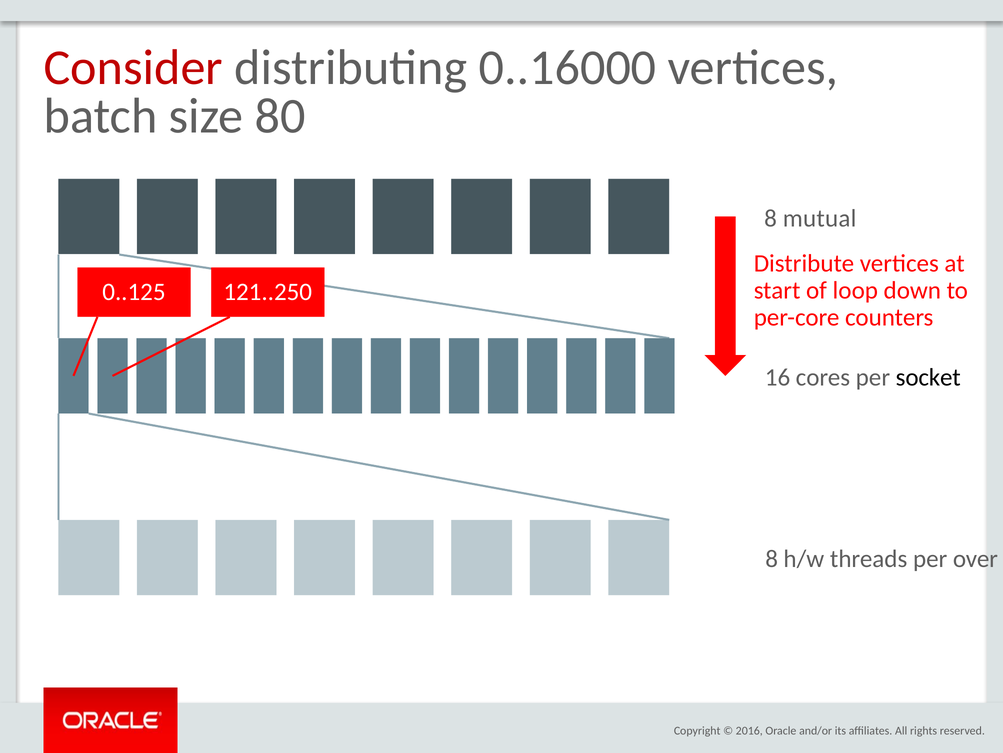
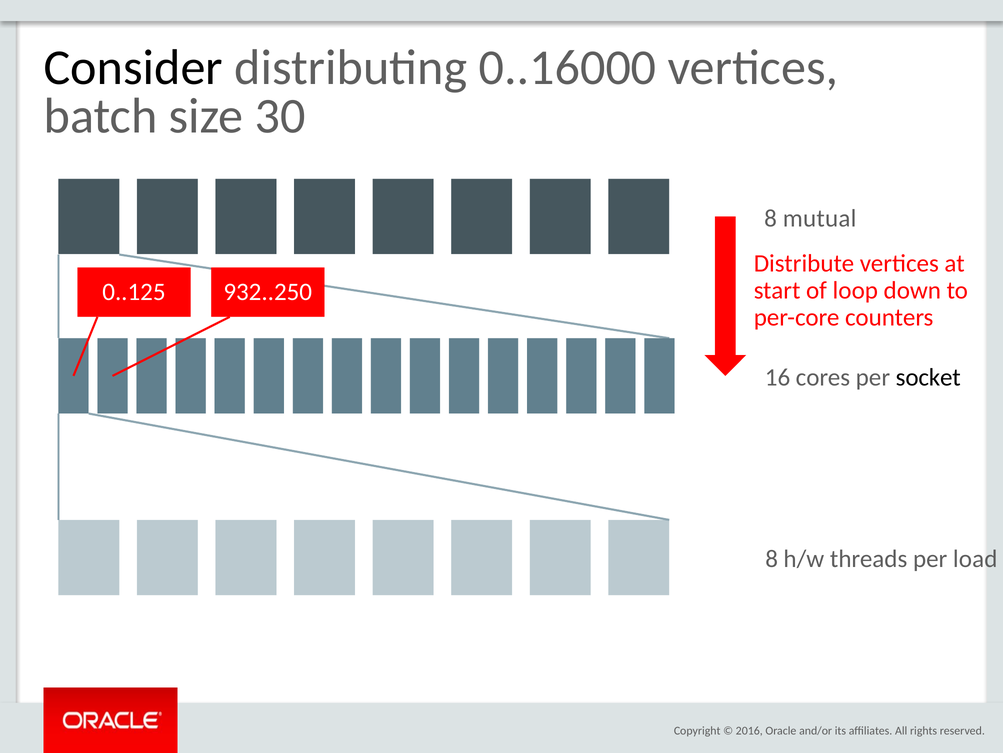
Consider colour: red -> black
80: 80 -> 30
121..250: 121..250 -> 932..250
over: over -> load
